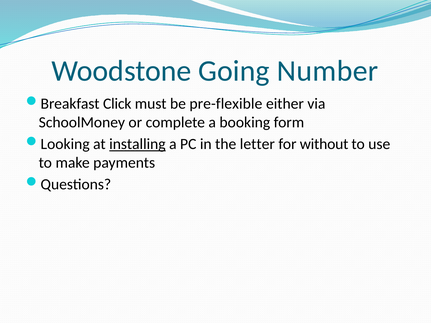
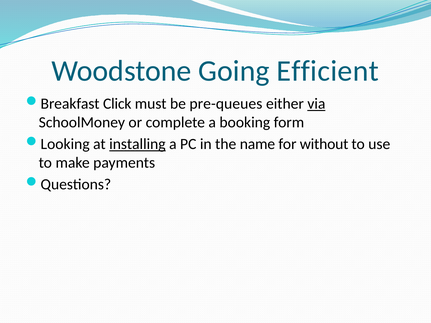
Number: Number -> Efficient
pre-flexible: pre-flexible -> pre-queues
via underline: none -> present
letter: letter -> name
